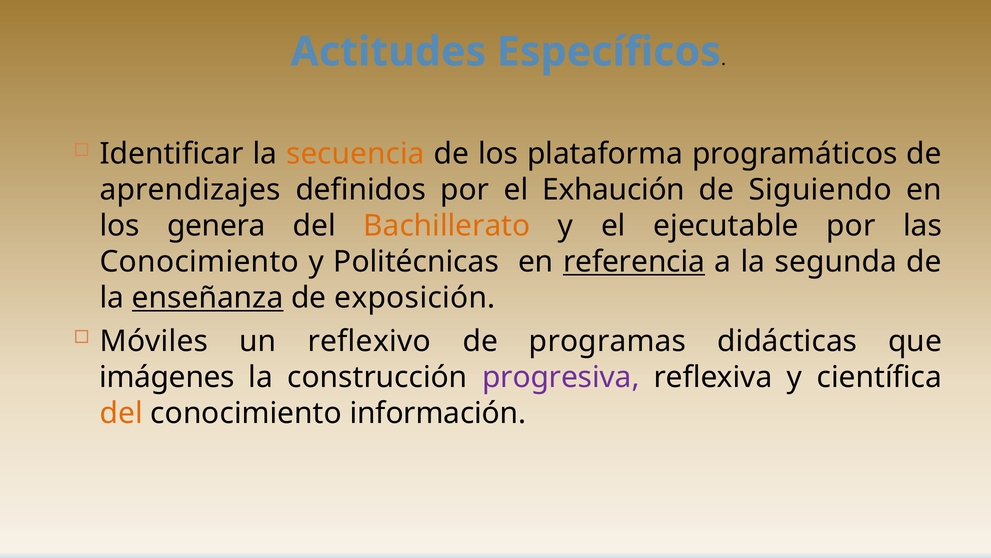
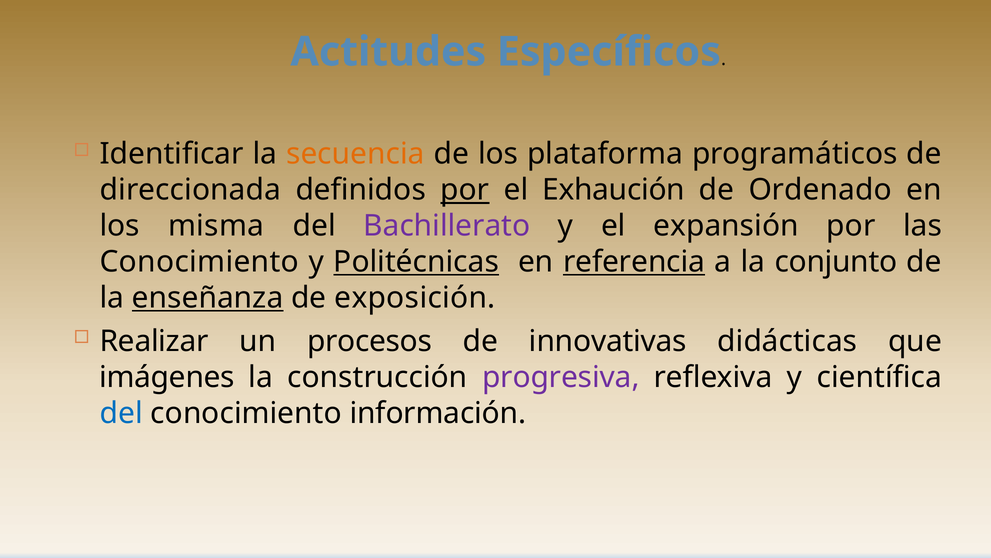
aprendizajes: aprendizajes -> direccionada
por at (465, 190) underline: none -> present
Siguiendo: Siguiendo -> Ordenado
genera: genera -> misma
Bachillerato colour: orange -> purple
ejecutable: ejecutable -> expansión
Politécnicas underline: none -> present
segunda: segunda -> conjunto
Móviles: Móviles -> Realizar
reflexivo: reflexivo -> procesos
programas: programas -> innovativas
del at (121, 413) colour: orange -> blue
